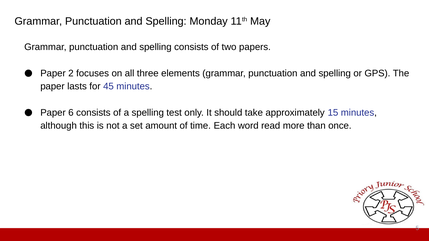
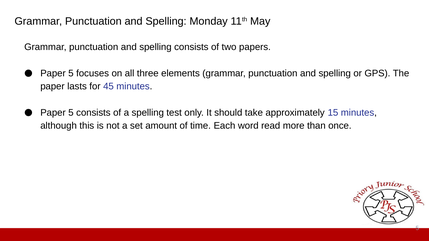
2 at (71, 73): 2 -> 5
6 at (71, 113): 6 -> 5
